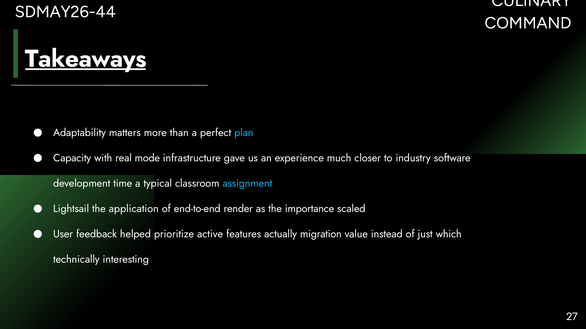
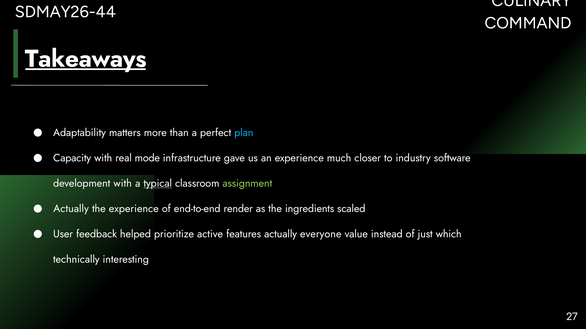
development time: time -> with
typical underline: none -> present
assignment colour: light blue -> light green
Lightsail at (71, 209): Lightsail -> Actually
the application: application -> experience
importance: importance -> ingredients
migration: migration -> everyone
